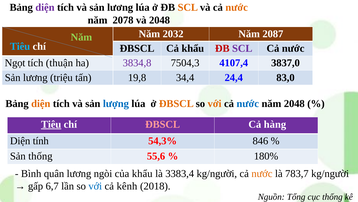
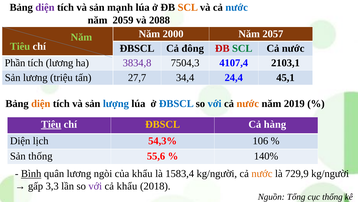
và sản lương: lương -> mạnh
nước at (237, 7) colour: orange -> blue
2078: 2078 -> 2059
và 2048: 2048 -> 2088
2032: 2032 -> 2000
2087: 2087 -> 2057
Tiêu at (20, 46) colour: light blue -> light green
Cả khẩu: khẩu -> đông
SCL at (242, 48) colour: purple -> green
Ngọt: Ngọt -> Phần
tích thuận: thuận -> lương
3837,0: 3837,0 -> 2103,1
19,8: 19,8 -> 27,7
83,0: 83,0 -> 45,1
ĐBSCL at (176, 103) colour: orange -> blue
với at (215, 103) colour: orange -> blue
nước at (248, 103) colour: blue -> orange
năm 2048: 2048 -> 2019
ĐBSCL at (163, 124) colour: pink -> yellow
tính: tính -> lịch
846: 846 -> 106
180%: 180% -> 140%
Bình underline: none -> present
3383,4: 3383,4 -> 1583,4
783,7: 783,7 -> 729,9
6,7: 6,7 -> 3,3
với at (95, 186) colour: blue -> purple
cả kênh: kênh -> khẩu
